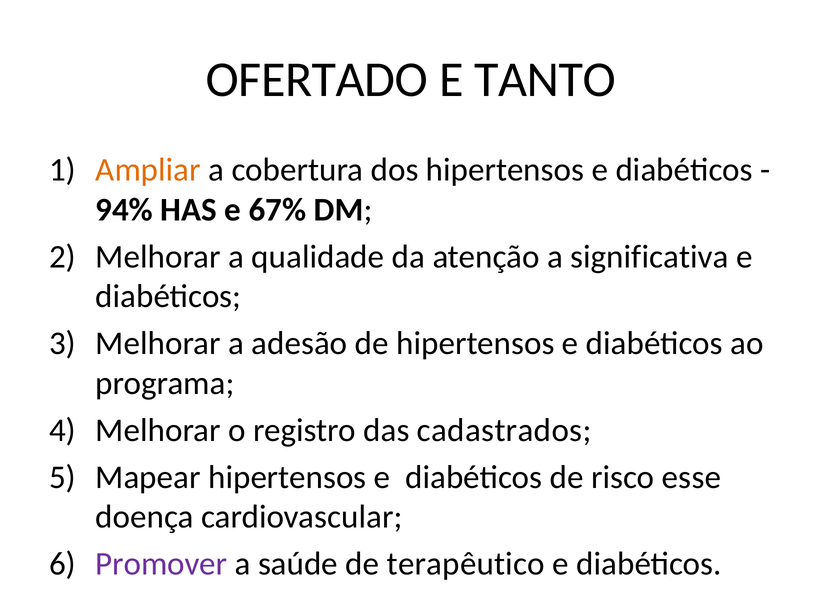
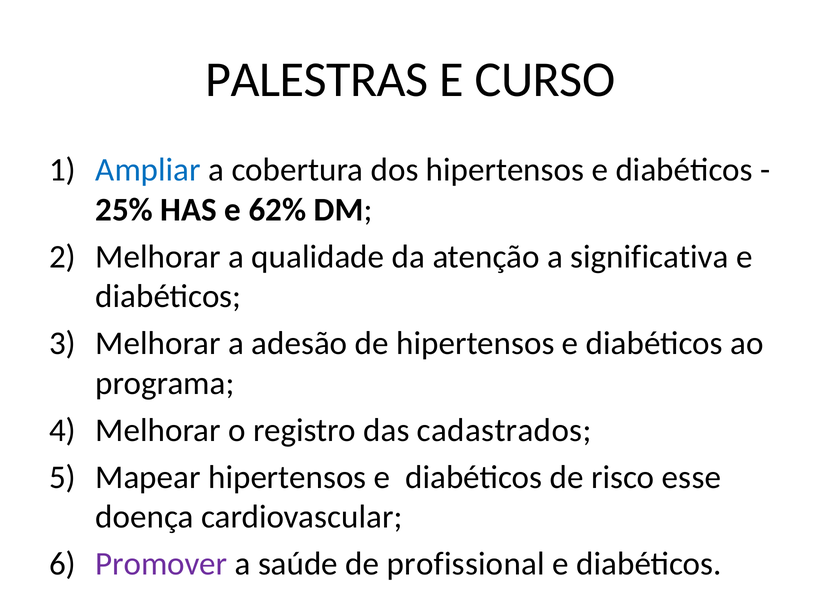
OFERTADO: OFERTADO -> PALESTRAS
TANTO: TANTO -> CURSO
Ampliar colour: orange -> blue
94%: 94% -> 25%
67%: 67% -> 62%
terapêutico: terapêutico -> profissional
